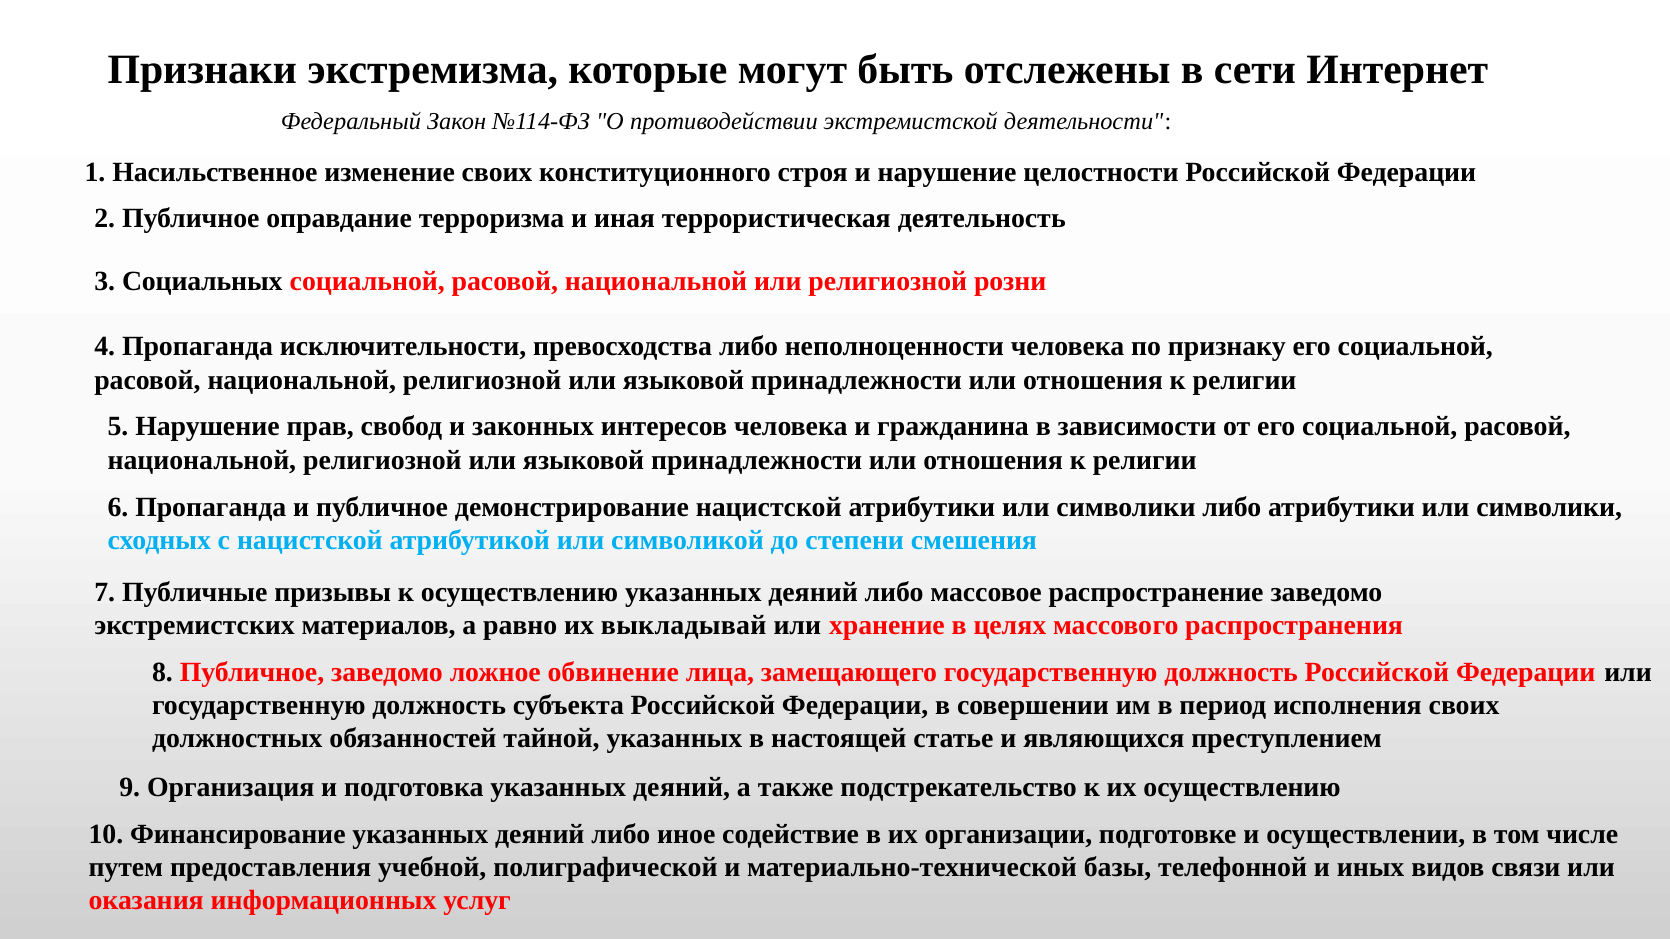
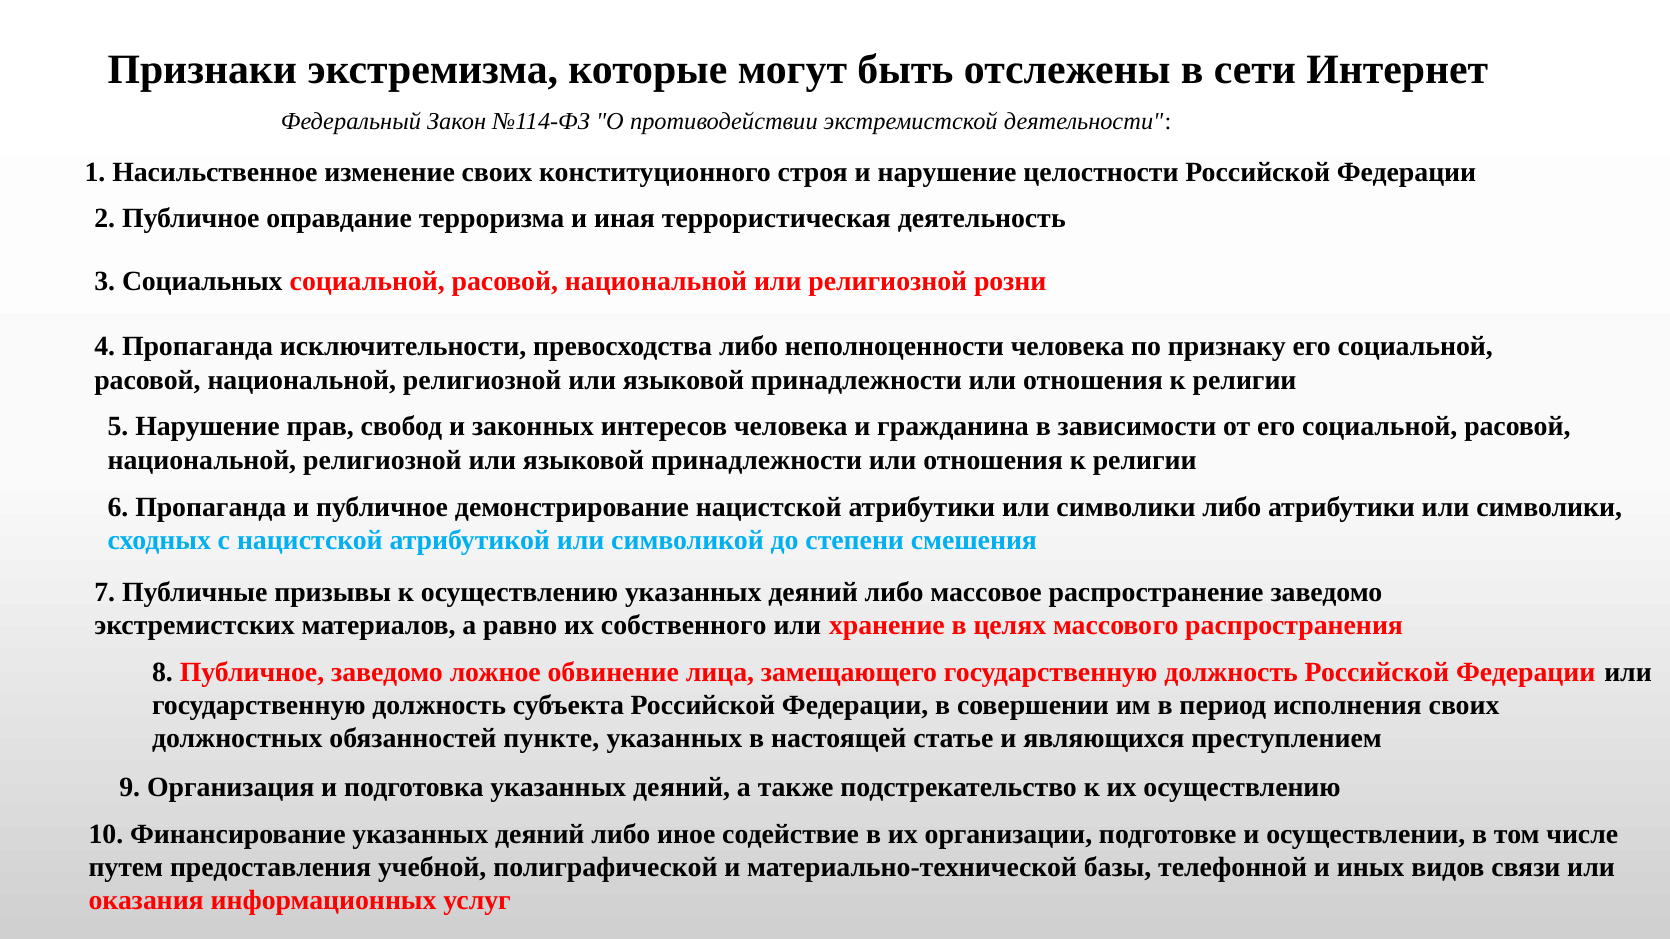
выкладывай: выкладывай -> собственного
тайной: тайной -> пункте
